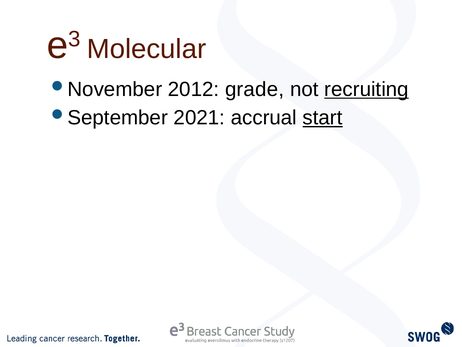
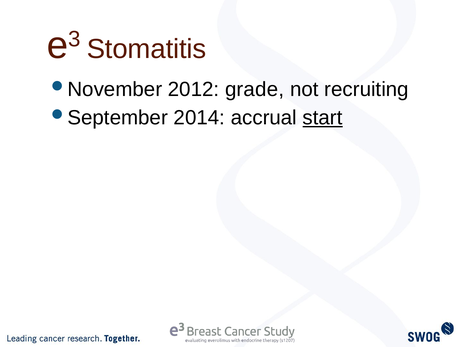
Molecular: Molecular -> Stomatitis
recruiting underline: present -> none
2021: 2021 -> 2014
